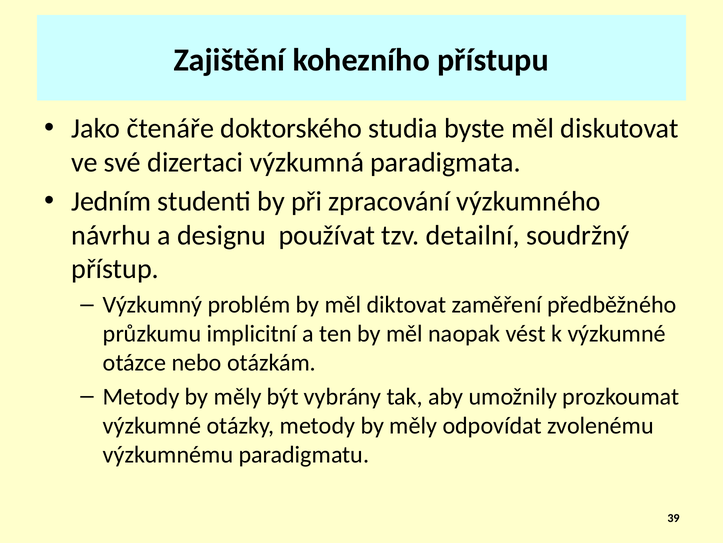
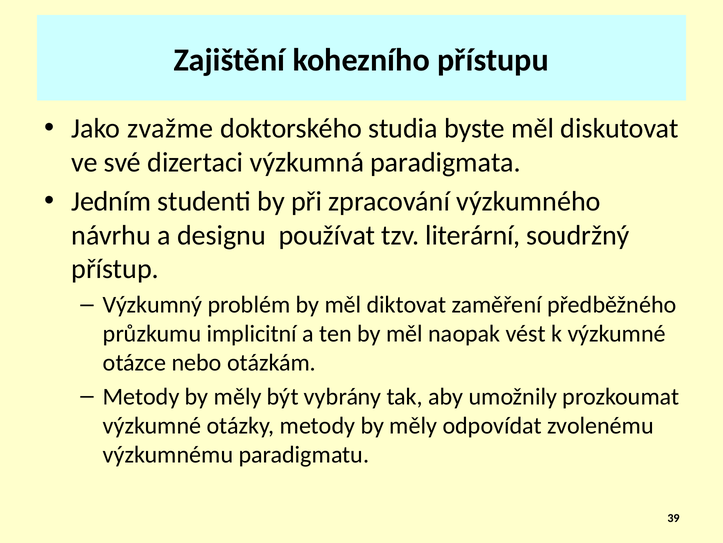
čtenáře: čtenáře -> zvažme
detailní: detailní -> literární
